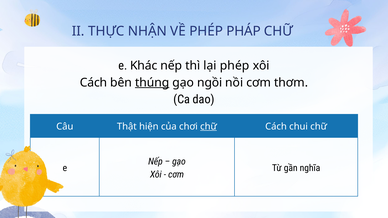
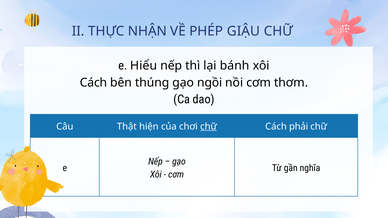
PHÁP: PHÁP -> GIẬU
Khác: Khác -> Hiểu
lại phép: phép -> bánh
thúng underline: present -> none
chui: chui -> phải
